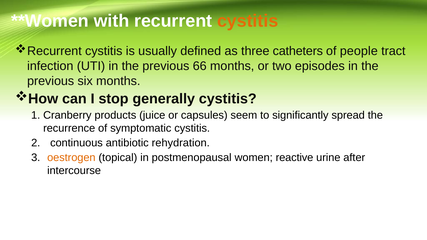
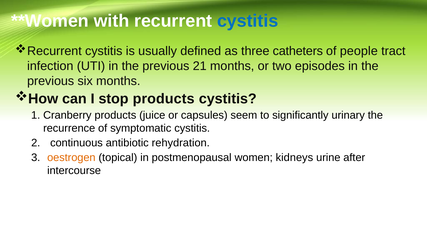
cystitis at (248, 21) colour: orange -> blue
66: 66 -> 21
stop generally: generally -> products
spread: spread -> urinary
reactive: reactive -> kidneys
